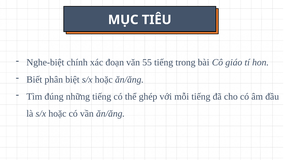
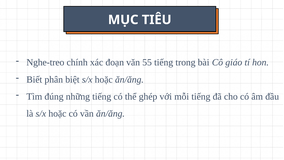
Nghe-biệt: Nghe-biệt -> Nghe-treo
